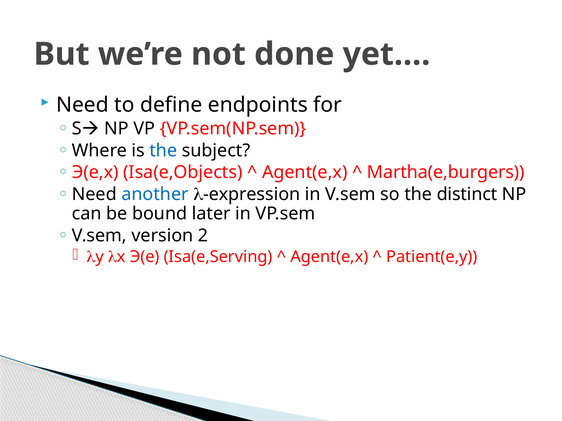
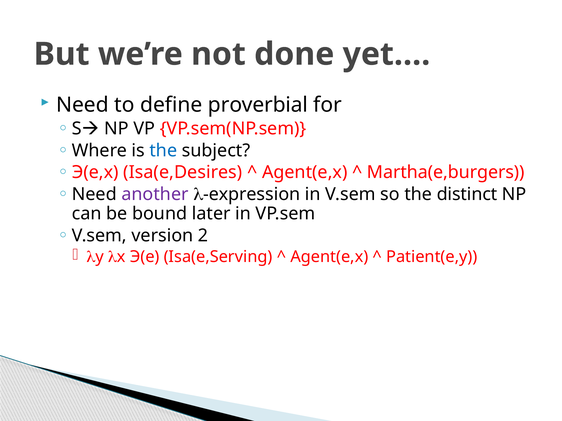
endpoints: endpoints -> proverbial
Isa(e,Objects: Isa(e,Objects -> Isa(e,Desires
another colour: blue -> purple
